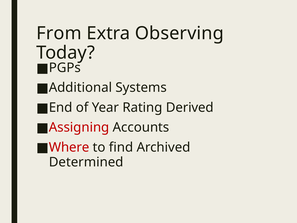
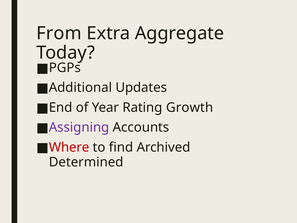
Observing: Observing -> Aggregate
Systems: Systems -> Updates
Derived: Derived -> Growth
Assigning colour: red -> purple
